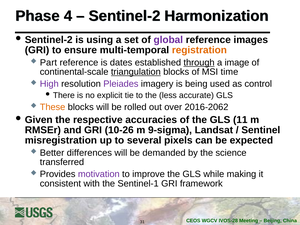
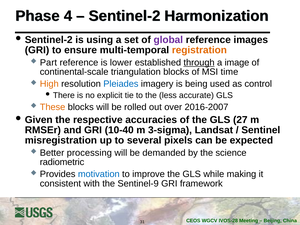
dates: dates -> lower
triangulation underline: present -> none
High colour: purple -> orange
Pleiades colour: purple -> blue
2016-2062: 2016-2062 -> 2016-2007
11: 11 -> 27
10-26: 10-26 -> 10-40
9-sigma: 9-sigma -> 3-sigma
differences: differences -> processing
transferred: transferred -> radiometric
motivation colour: purple -> blue
Sentinel-1: Sentinel-1 -> Sentinel-9
